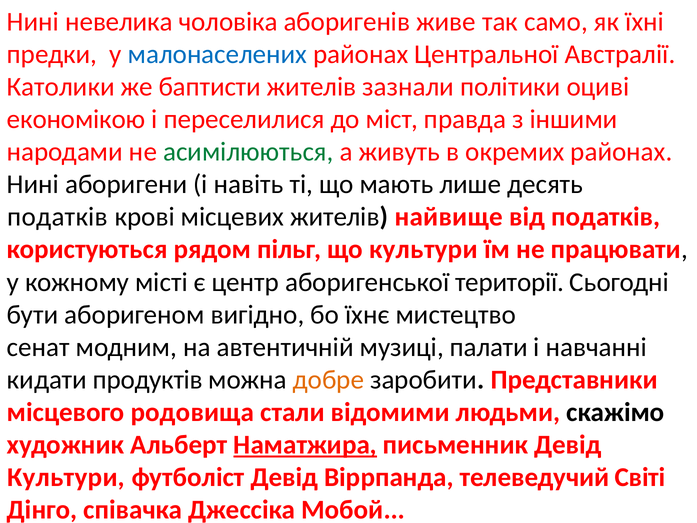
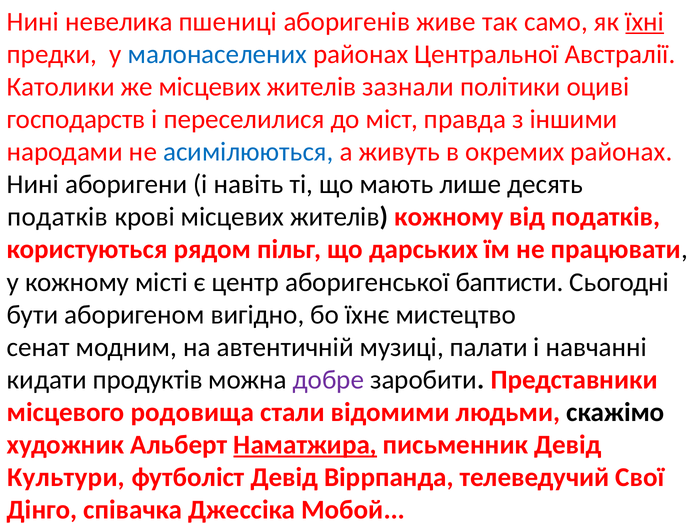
чоловіка: чоловіка -> пшениці
їхні underline: none -> present
же баптисти: баптисти -> місцевих
економікою: економікою -> господарств
асимілюються colour: green -> blue
жителів найвище: найвище -> кожному
що культури: культури -> дарських
території: території -> баптисти
добре colour: orange -> purple
Світі: Світі -> Свої
